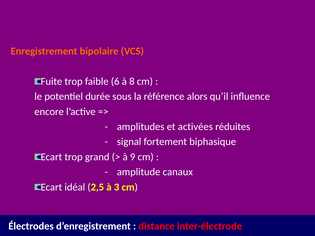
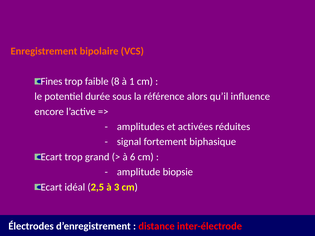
Fuite: Fuite -> Fines
6: 6 -> 8
8: 8 -> 1
9: 9 -> 6
canaux: canaux -> biopsie
